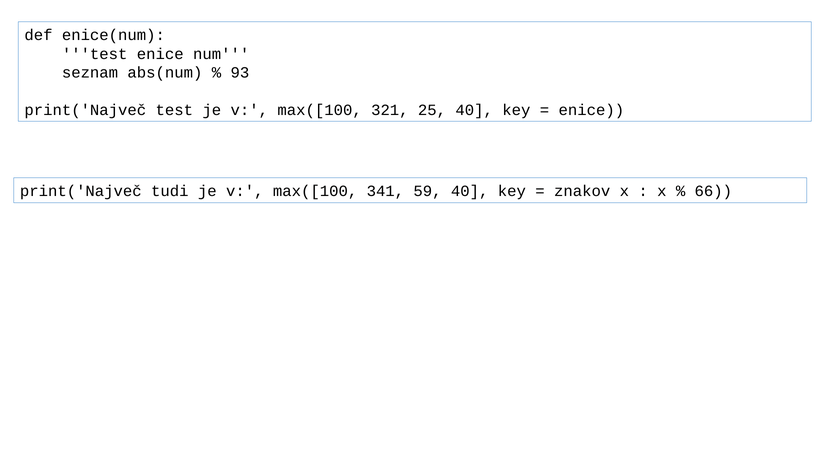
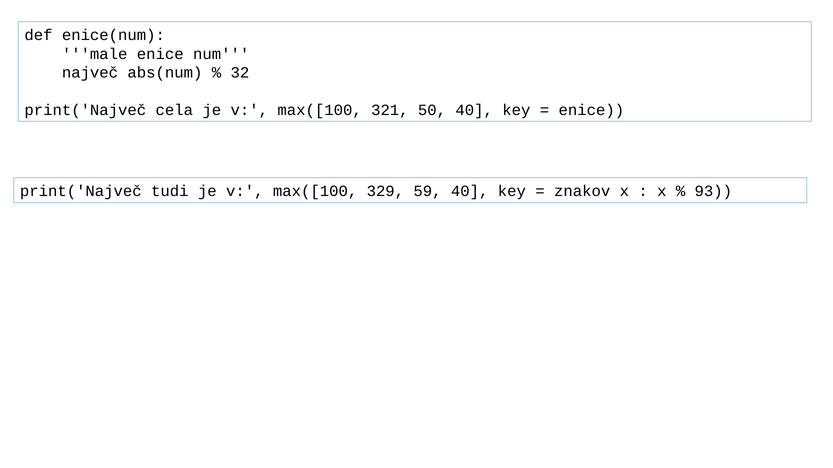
test at (95, 54): test -> male
seznam: seznam -> največ
93: 93 -> 32
print('Največ test: test -> cela
25: 25 -> 50
341: 341 -> 329
66: 66 -> 93
